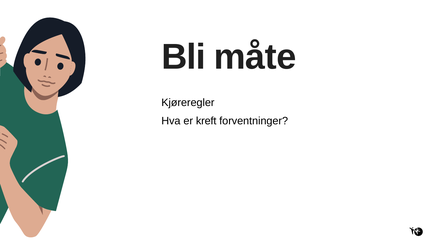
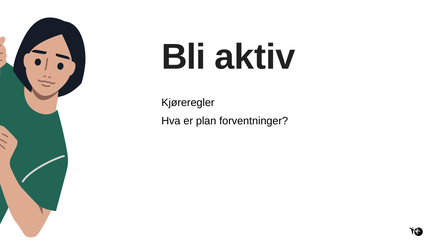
måte: måte -> aktiv
kreft: kreft -> plan
